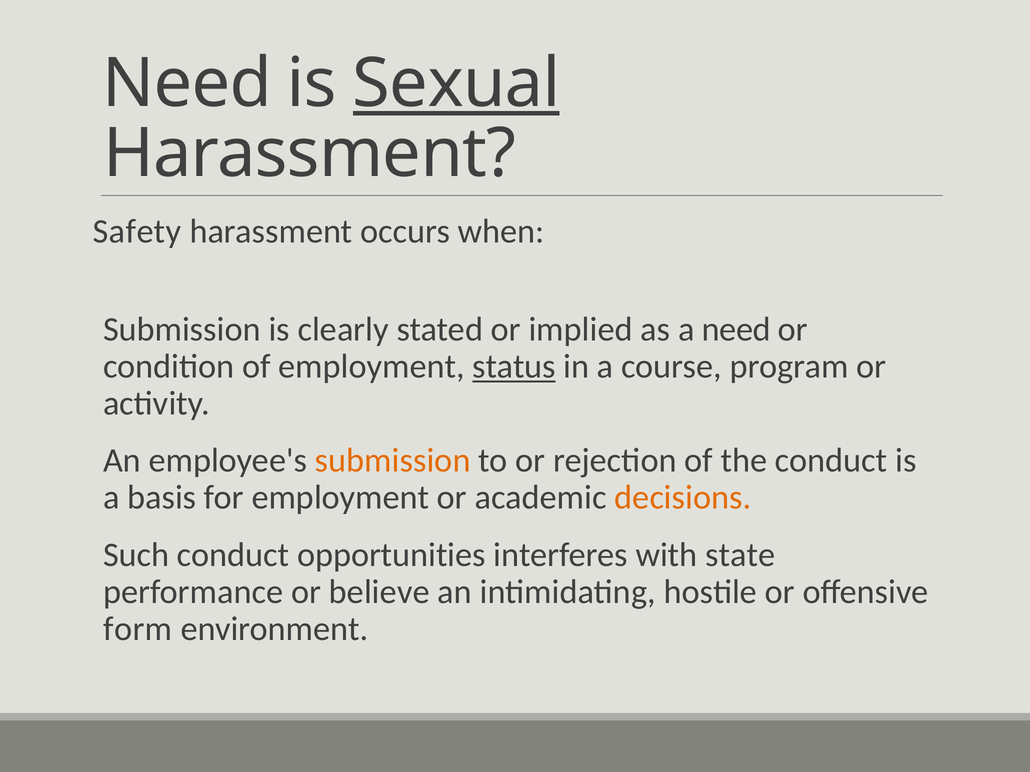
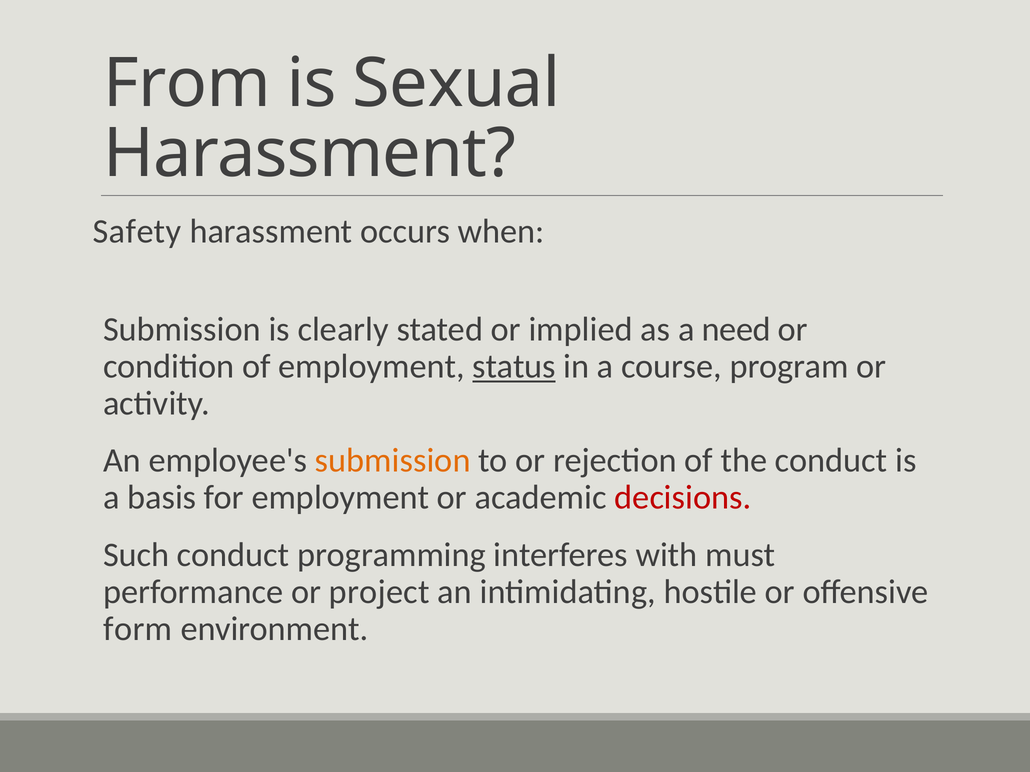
Need at (187, 84): Need -> From
Sexual underline: present -> none
decisions colour: orange -> red
opportunities: opportunities -> programming
state: state -> must
believe: believe -> project
